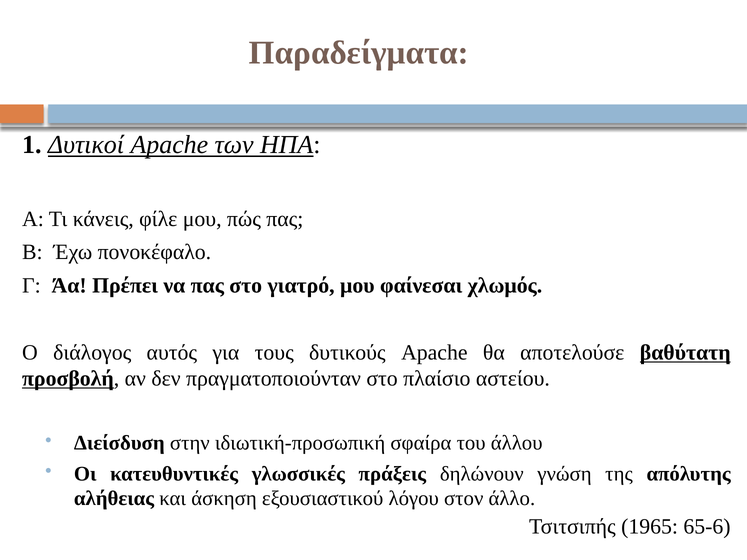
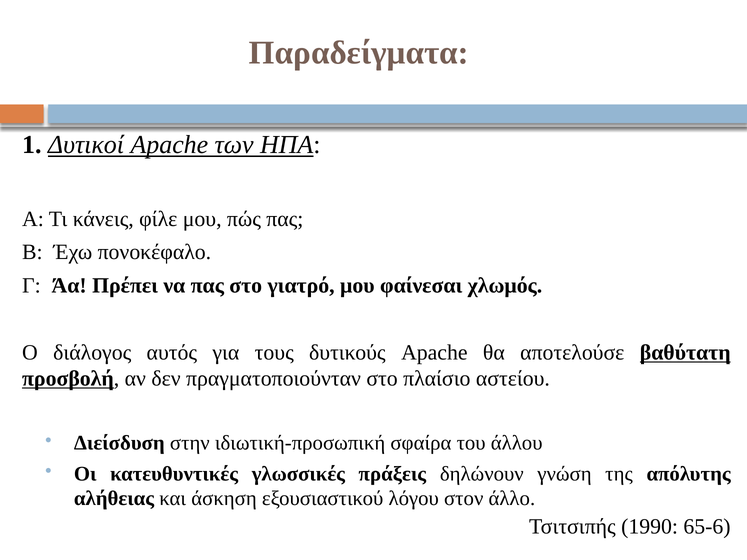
1965: 1965 -> 1990
